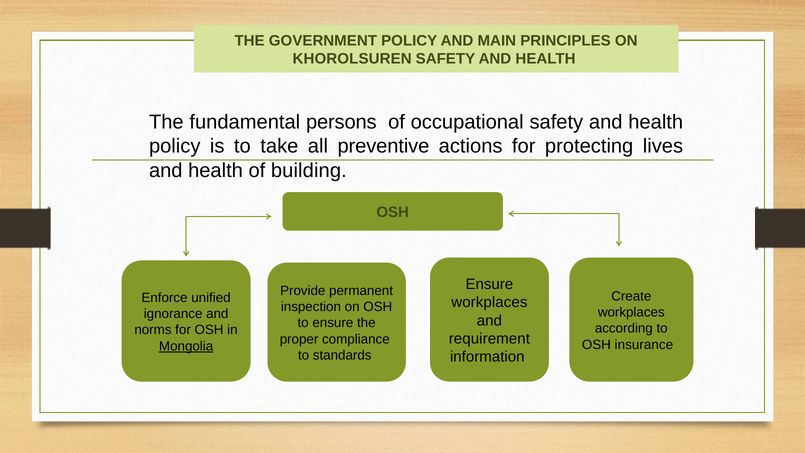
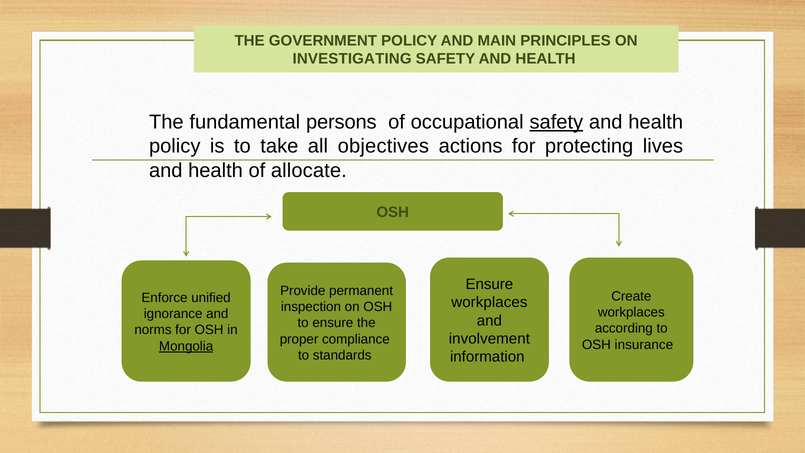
KHOROLSUREN: KHOROLSUREN -> INVESTIGATING
safety at (556, 122) underline: none -> present
preventive: preventive -> objectives
building: building -> allocate
requirement: requirement -> involvement
